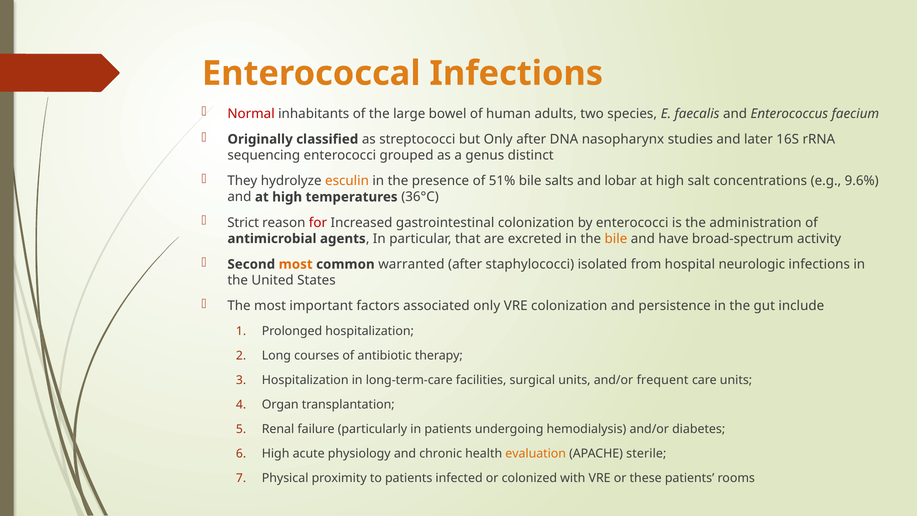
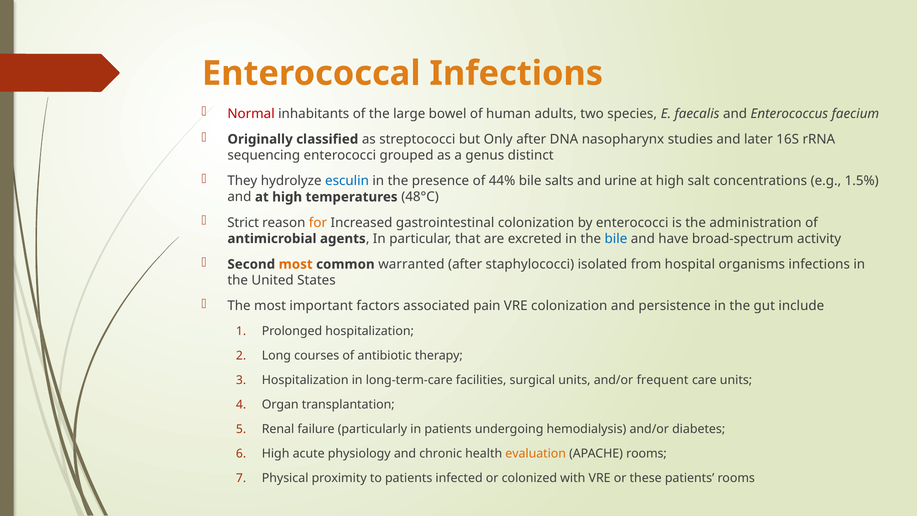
esculin colour: orange -> blue
51%: 51% -> 44%
lobar: lobar -> urine
9.6%: 9.6% -> 1.5%
36°C: 36°C -> 48°C
for colour: red -> orange
bile at (616, 239) colour: orange -> blue
neurologic: neurologic -> organisms
associated only: only -> pain
APACHE sterile: sterile -> rooms
